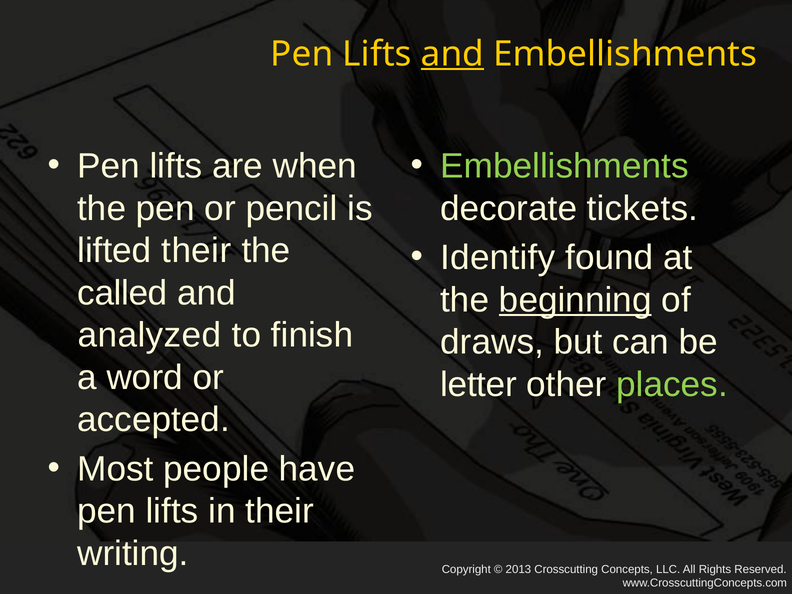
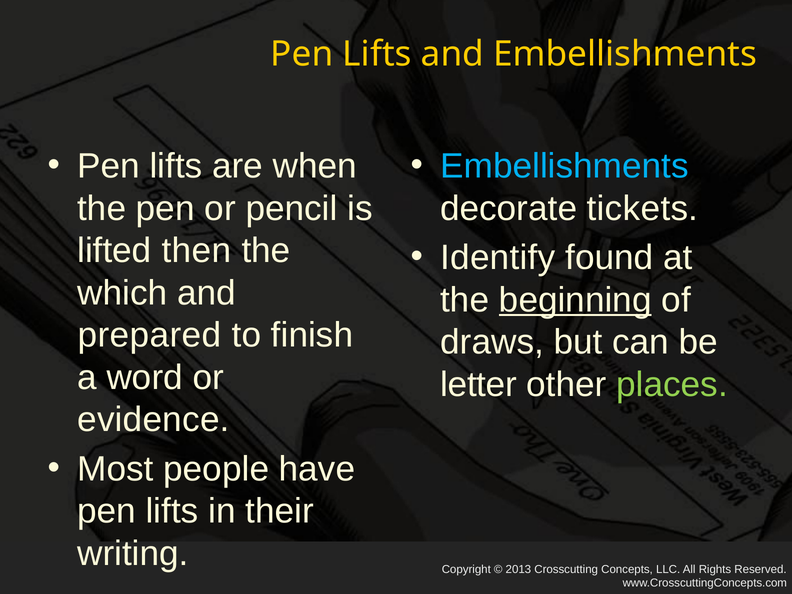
and at (452, 54) underline: present -> none
Embellishments at (565, 166) colour: light green -> light blue
lifted their: their -> then
called: called -> which
analyzed: analyzed -> prepared
accepted: accepted -> evidence
